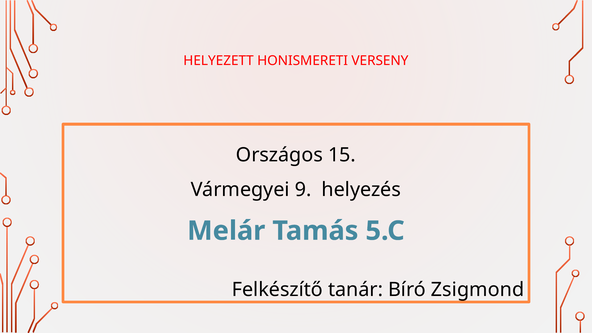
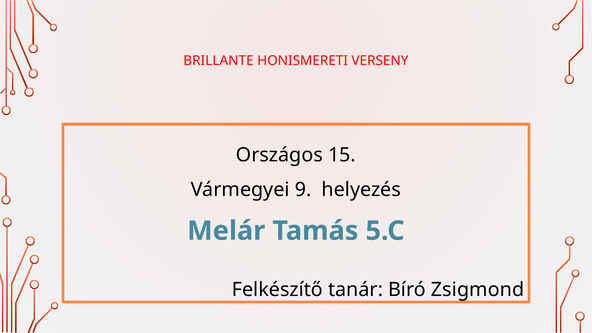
HELYEZETT: HELYEZETT -> BRILLANTE
